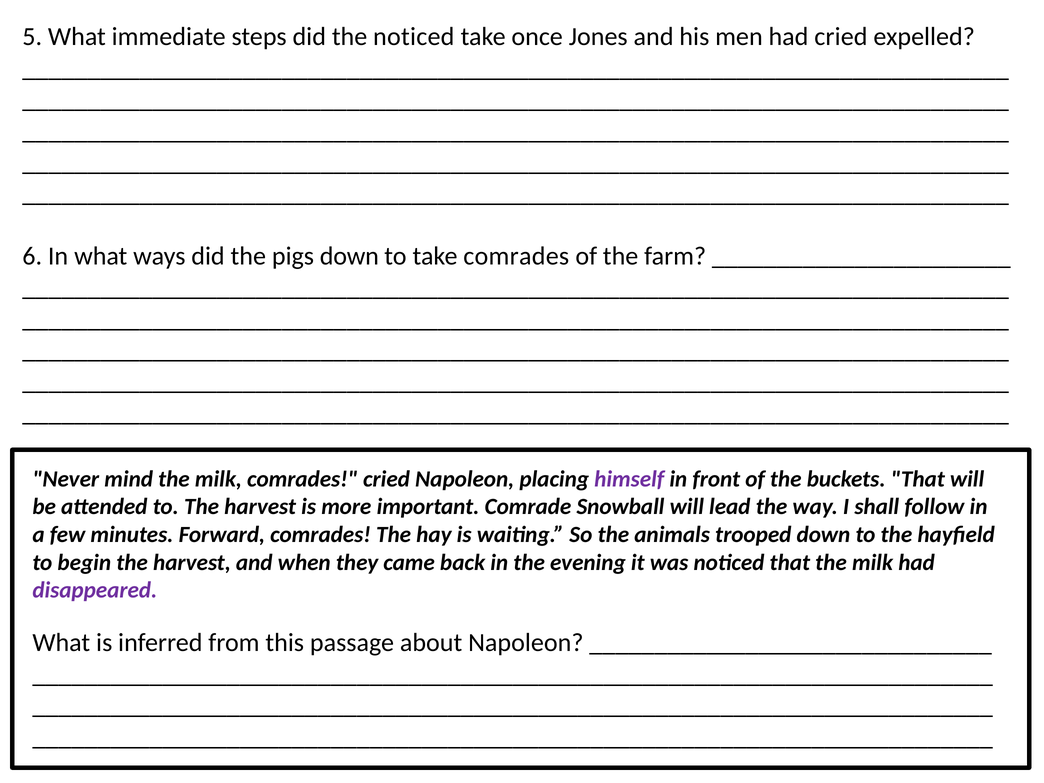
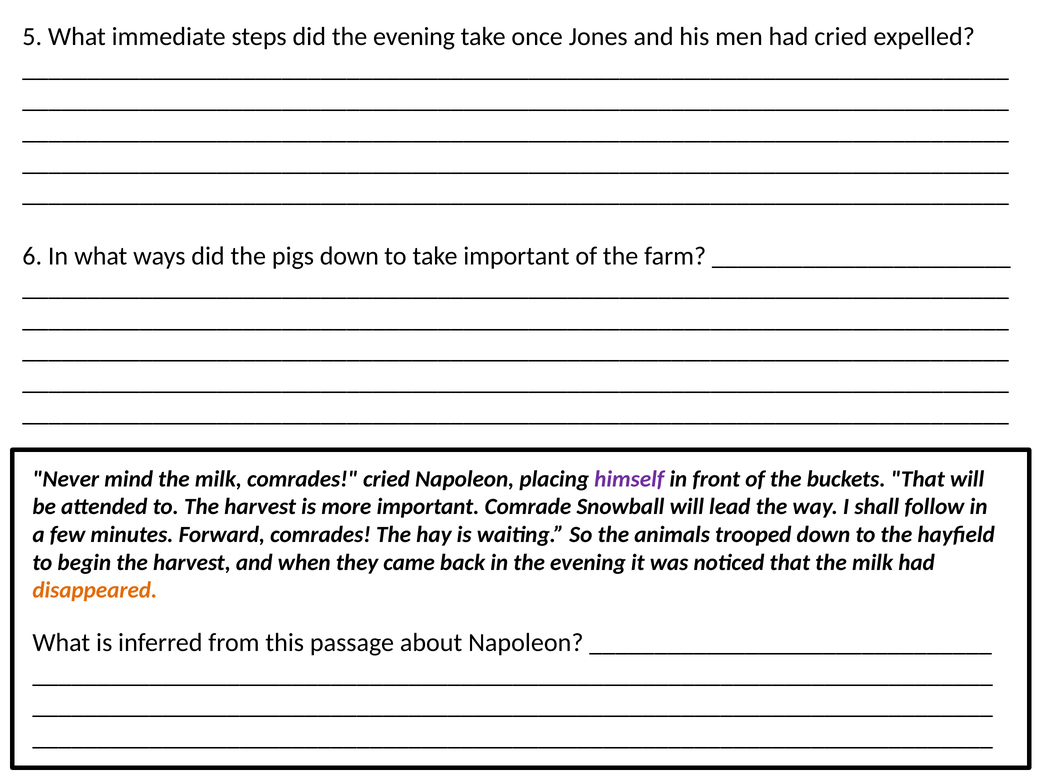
did the noticed: noticed -> evening
take comrades: comrades -> important
disappeared colour: purple -> orange
